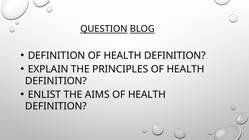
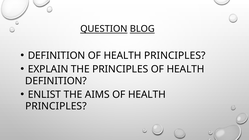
DEFINITION OF HEALTH DEFINITION: DEFINITION -> PRINCIPLES
DEFINITION at (56, 106): DEFINITION -> PRINCIPLES
